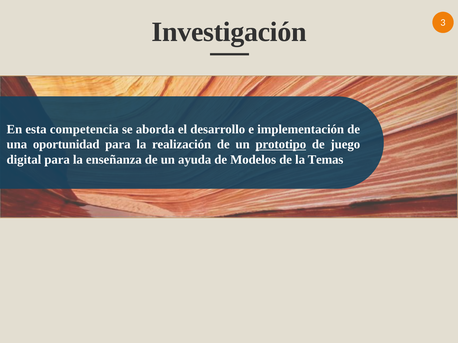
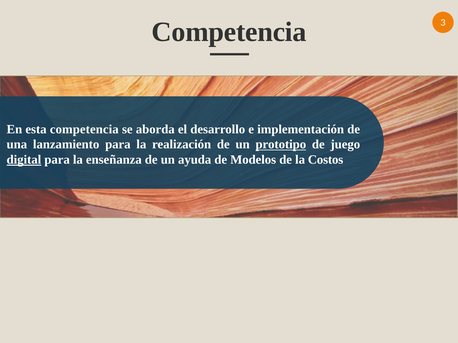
Investigación at (229, 32): Investigación -> Competencia
oportunidad: oportunidad -> lanzamiento
digital underline: none -> present
Temas: Temas -> Costos
